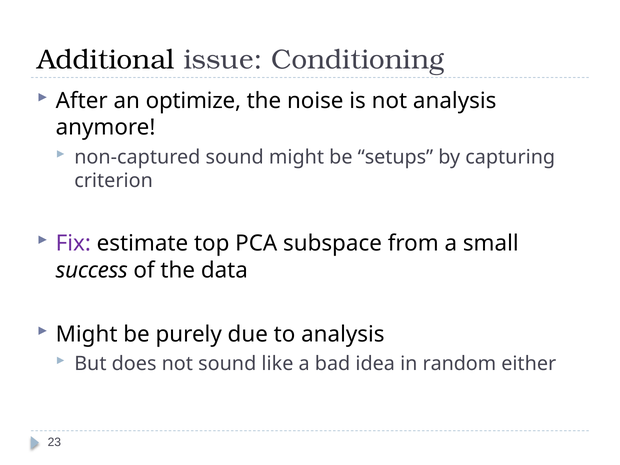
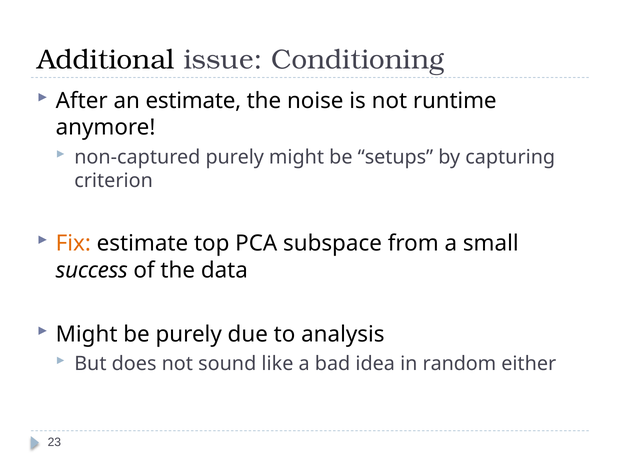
an optimize: optimize -> estimate
not analysis: analysis -> runtime
non-captured sound: sound -> purely
Fix colour: purple -> orange
